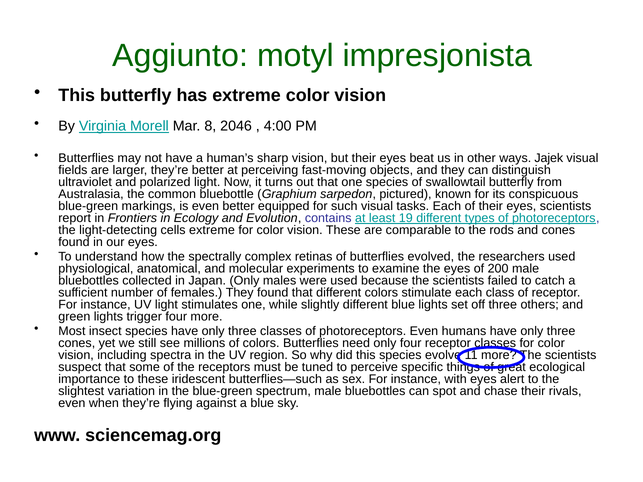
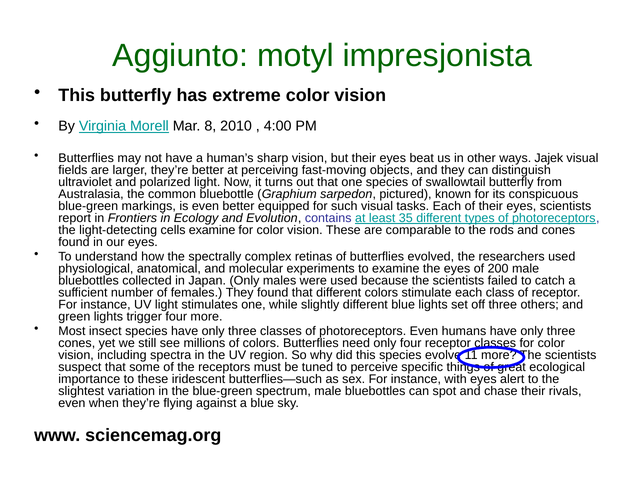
2046: 2046 -> 2010
19: 19 -> 35
cells extreme: extreme -> examine
